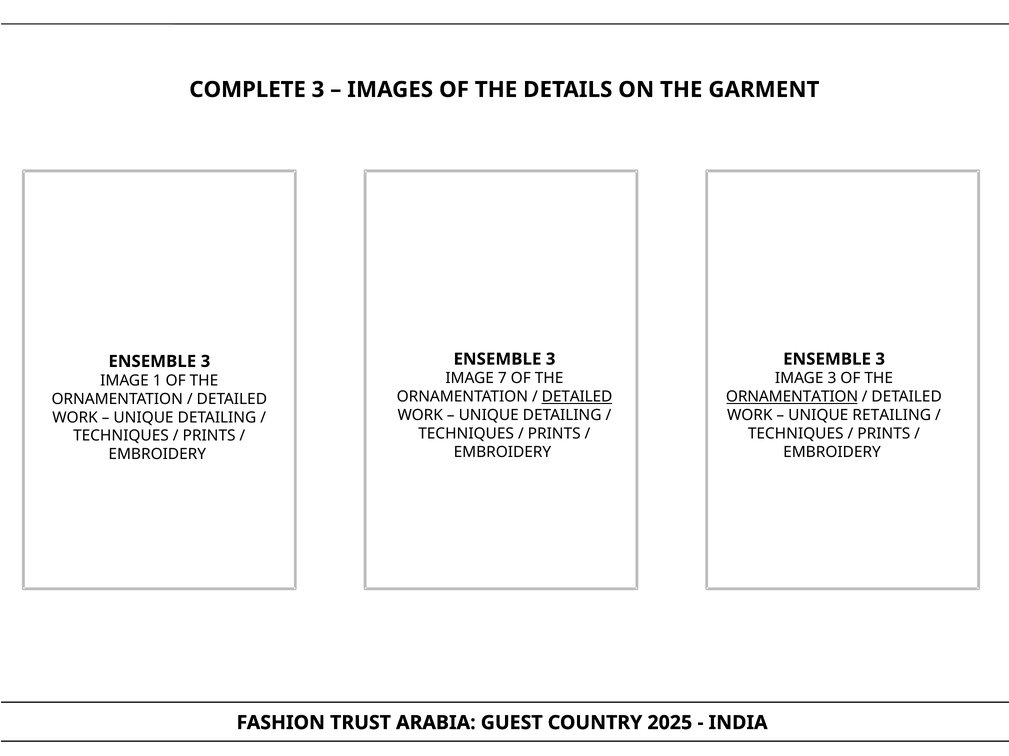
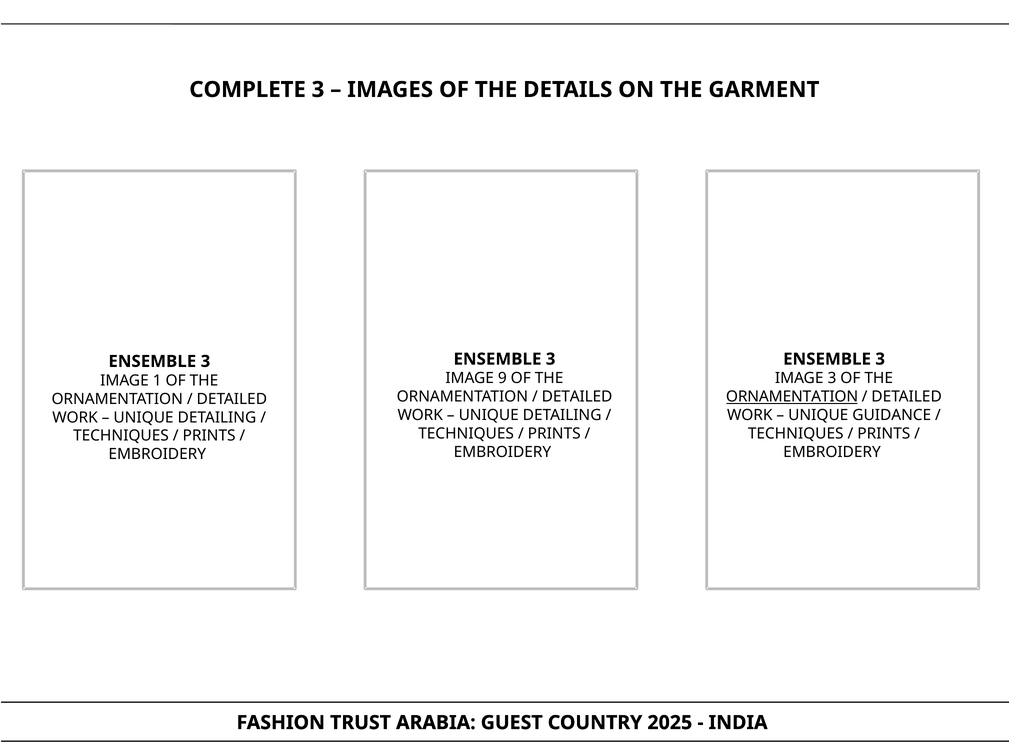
7: 7 -> 9
DETAILED at (577, 397) underline: present -> none
RETAILING: RETAILING -> GUIDANCE
